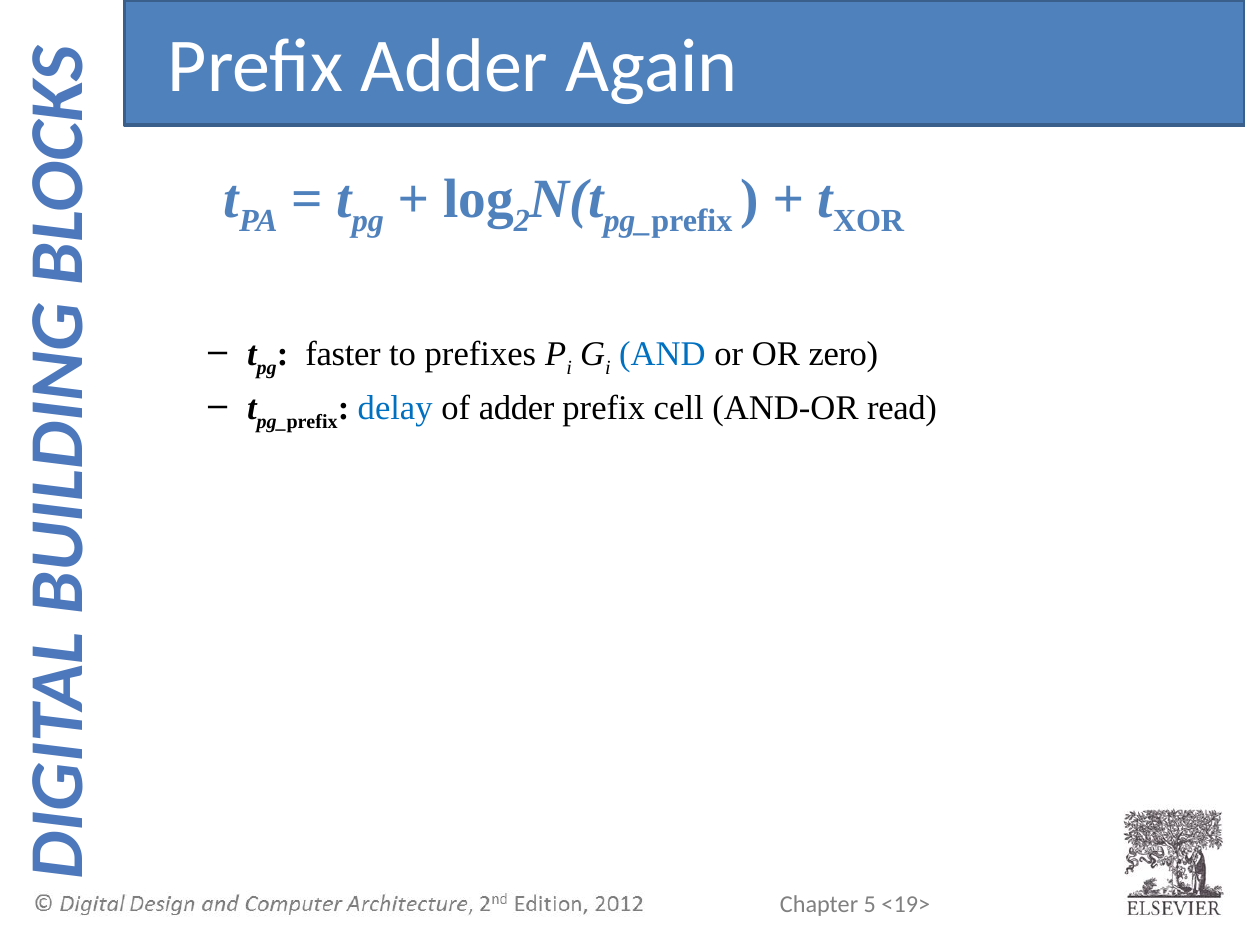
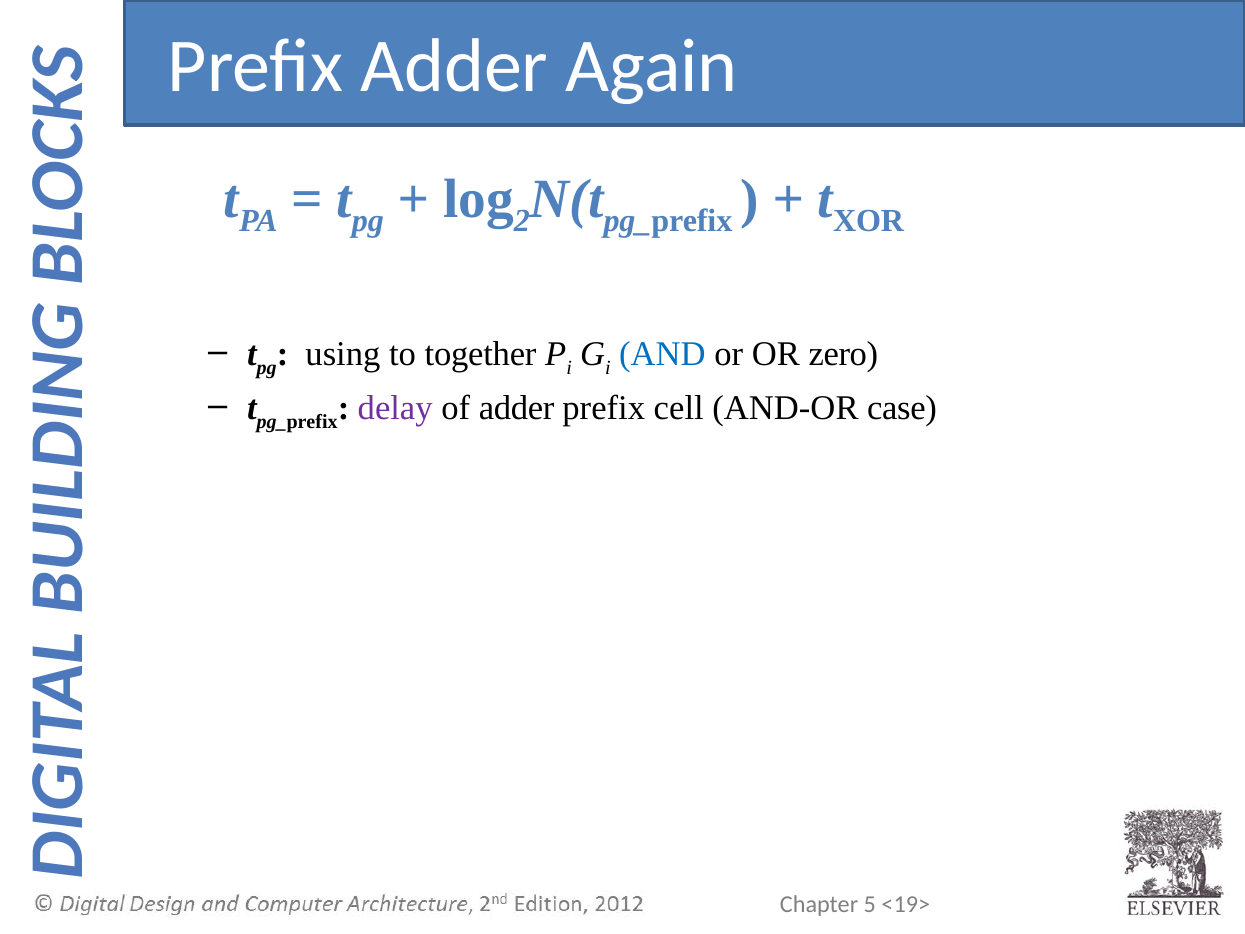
faster: faster -> using
prefixes: prefixes -> together
delay colour: blue -> purple
read: read -> case
